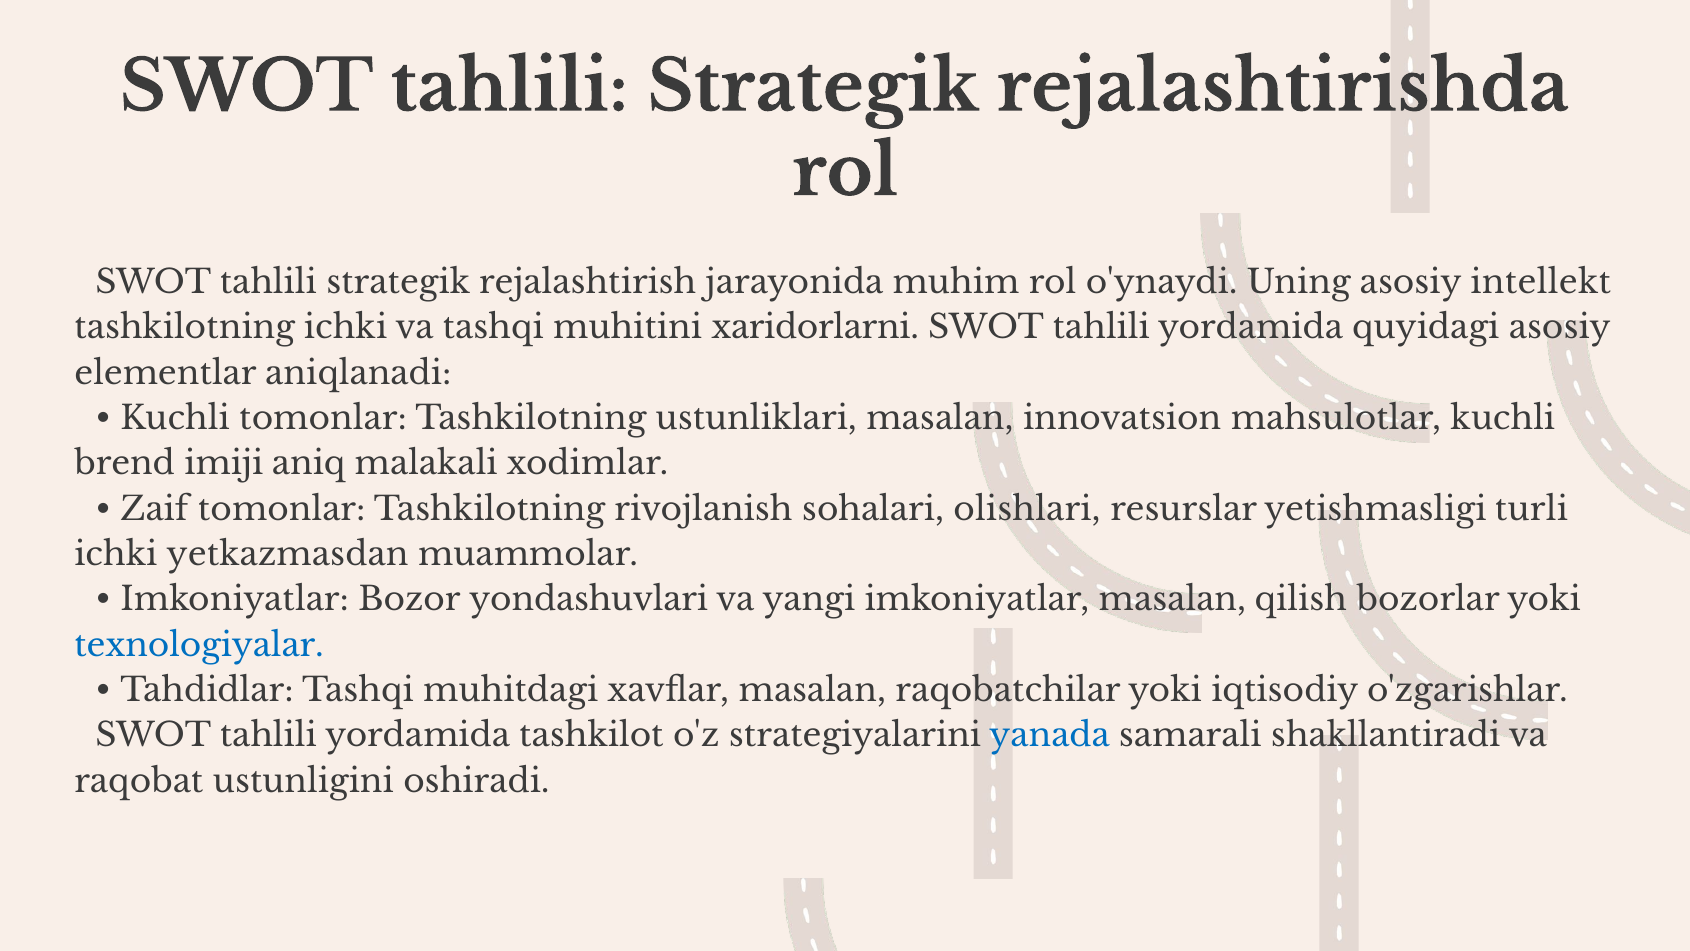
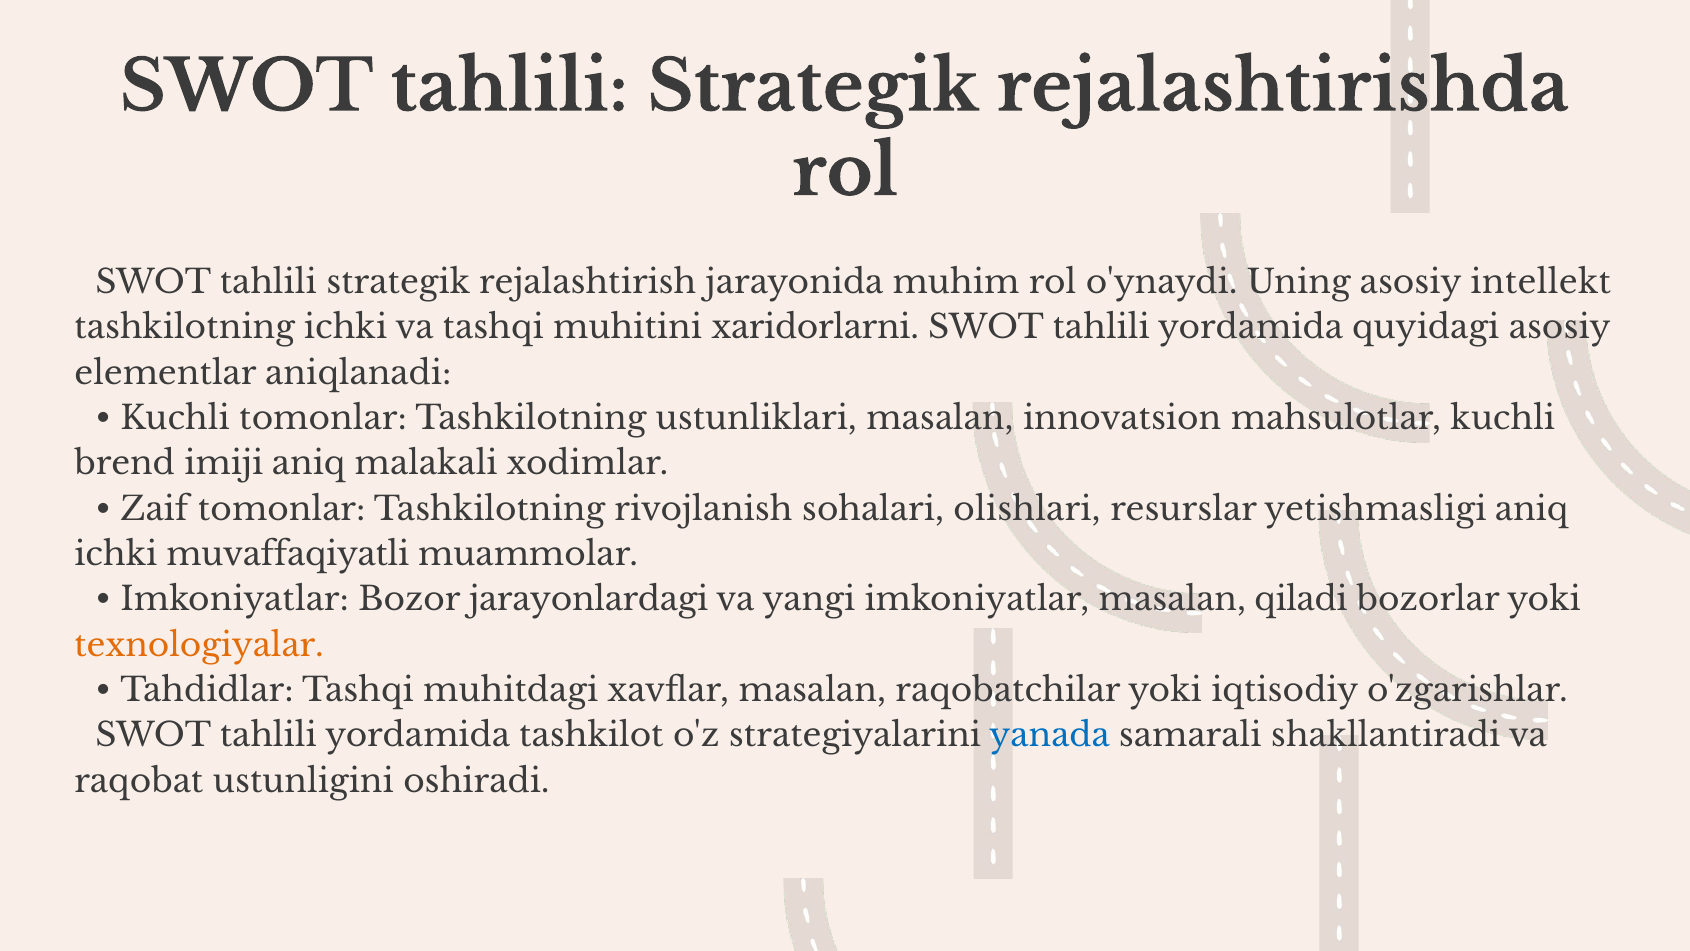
yetishmasligi turli: turli -> aniq
yetkazmasdan: yetkazmasdan -> muvaffaqiyatli
yondashuvlari: yondashuvlari -> jarayonlardagi
qilish: qilish -> qiladi
texnologiyalar colour: blue -> orange
